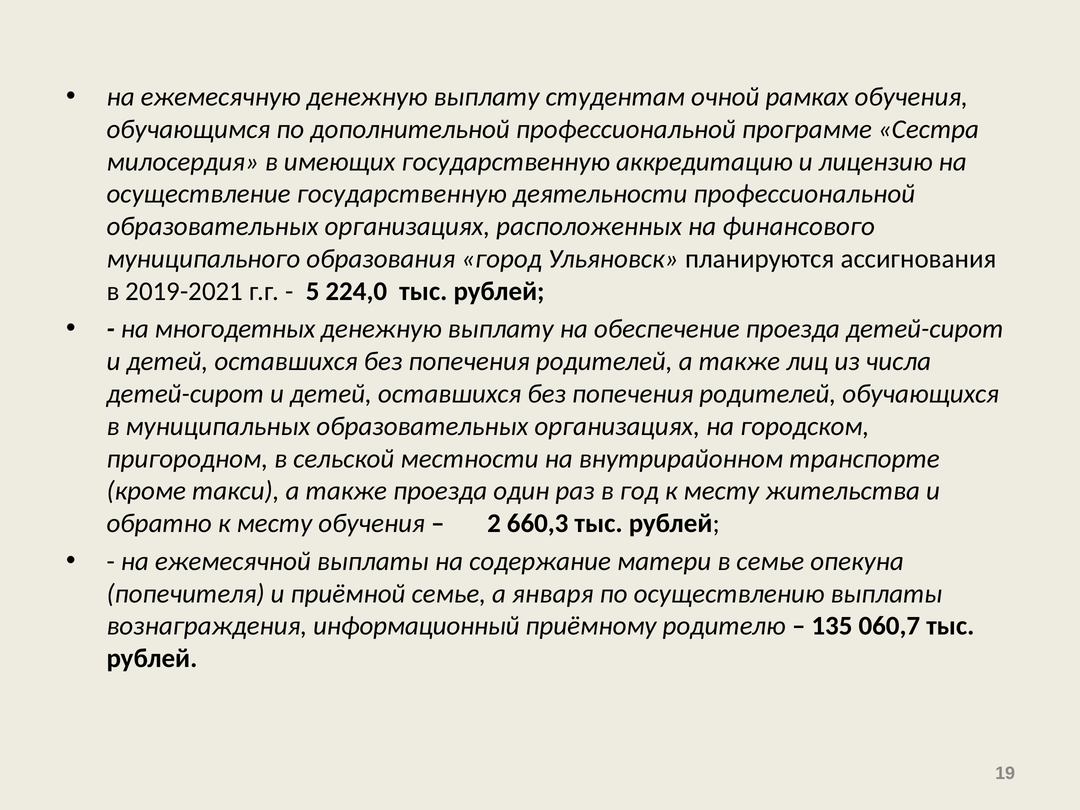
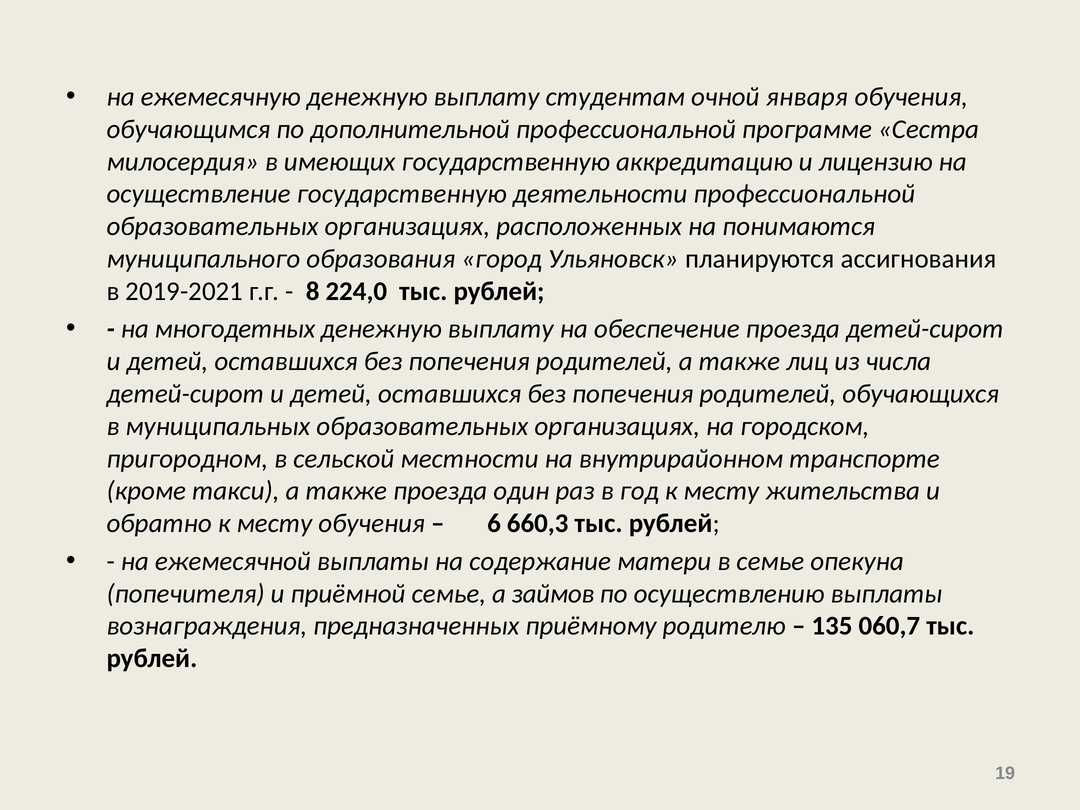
рамках: рамках -> января
финансового: финансового -> понимаются
5: 5 -> 8
2: 2 -> 6
января: января -> займов
информационный: информационный -> предназначенных
